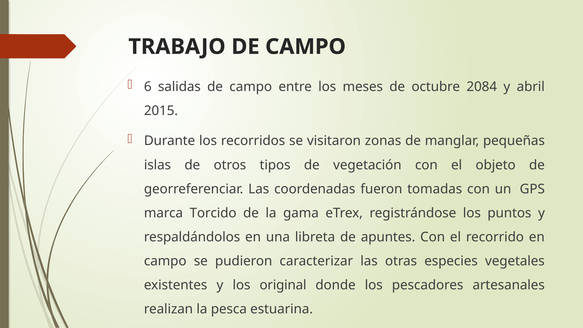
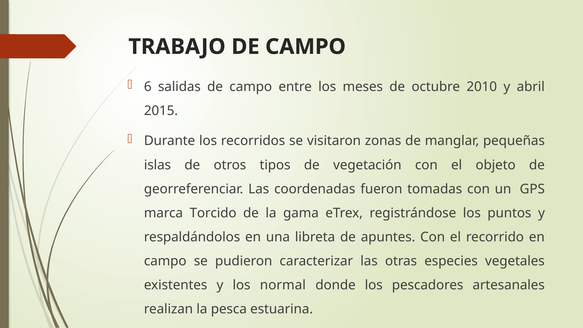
2084: 2084 -> 2010
original: original -> normal
